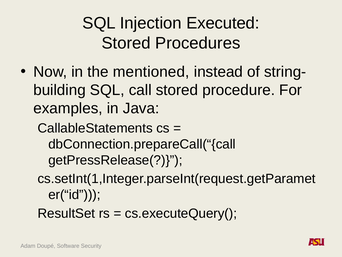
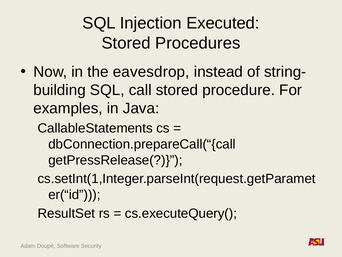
mentioned: mentioned -> eavesdrop
